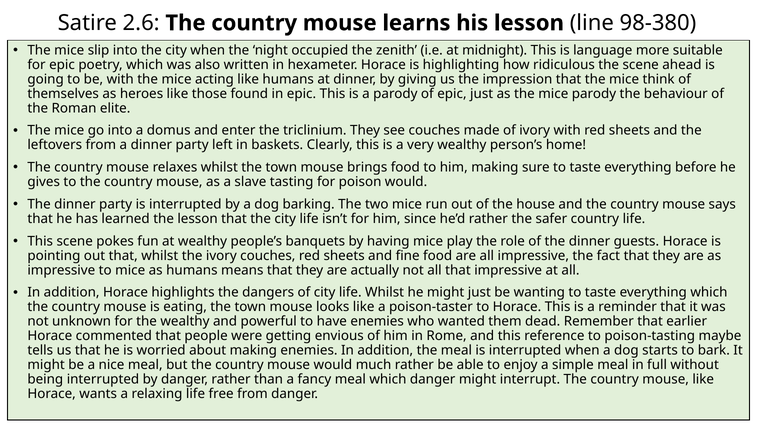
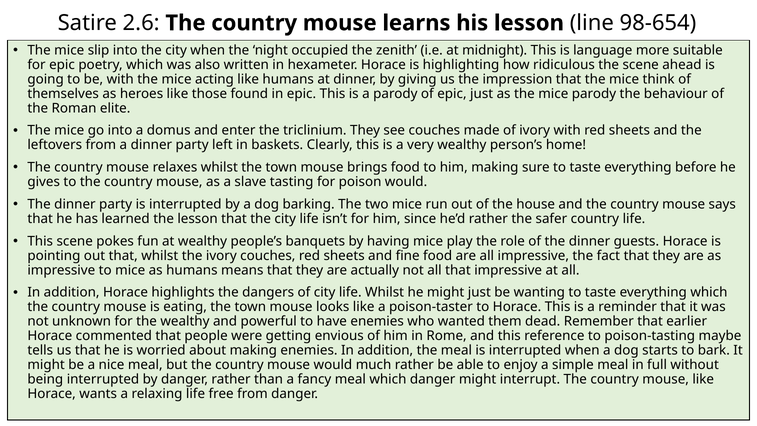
98-380: 98-380 -> 98-654
